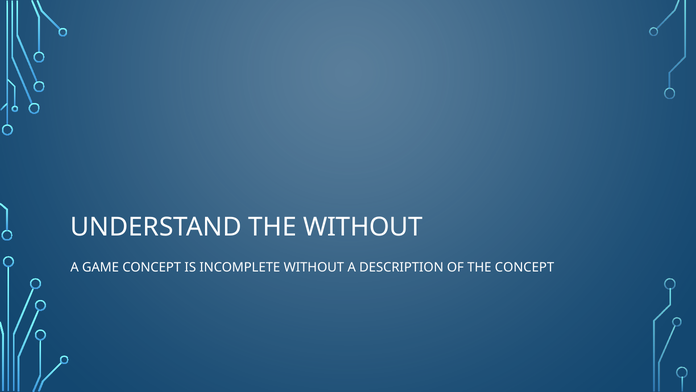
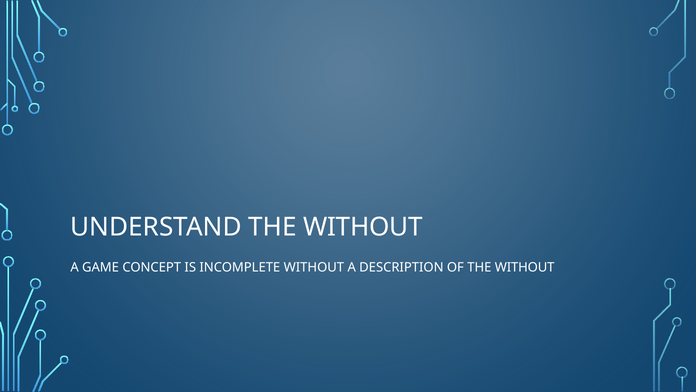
OF THE CONCEPT: CONCEPT -> WITHOUT
